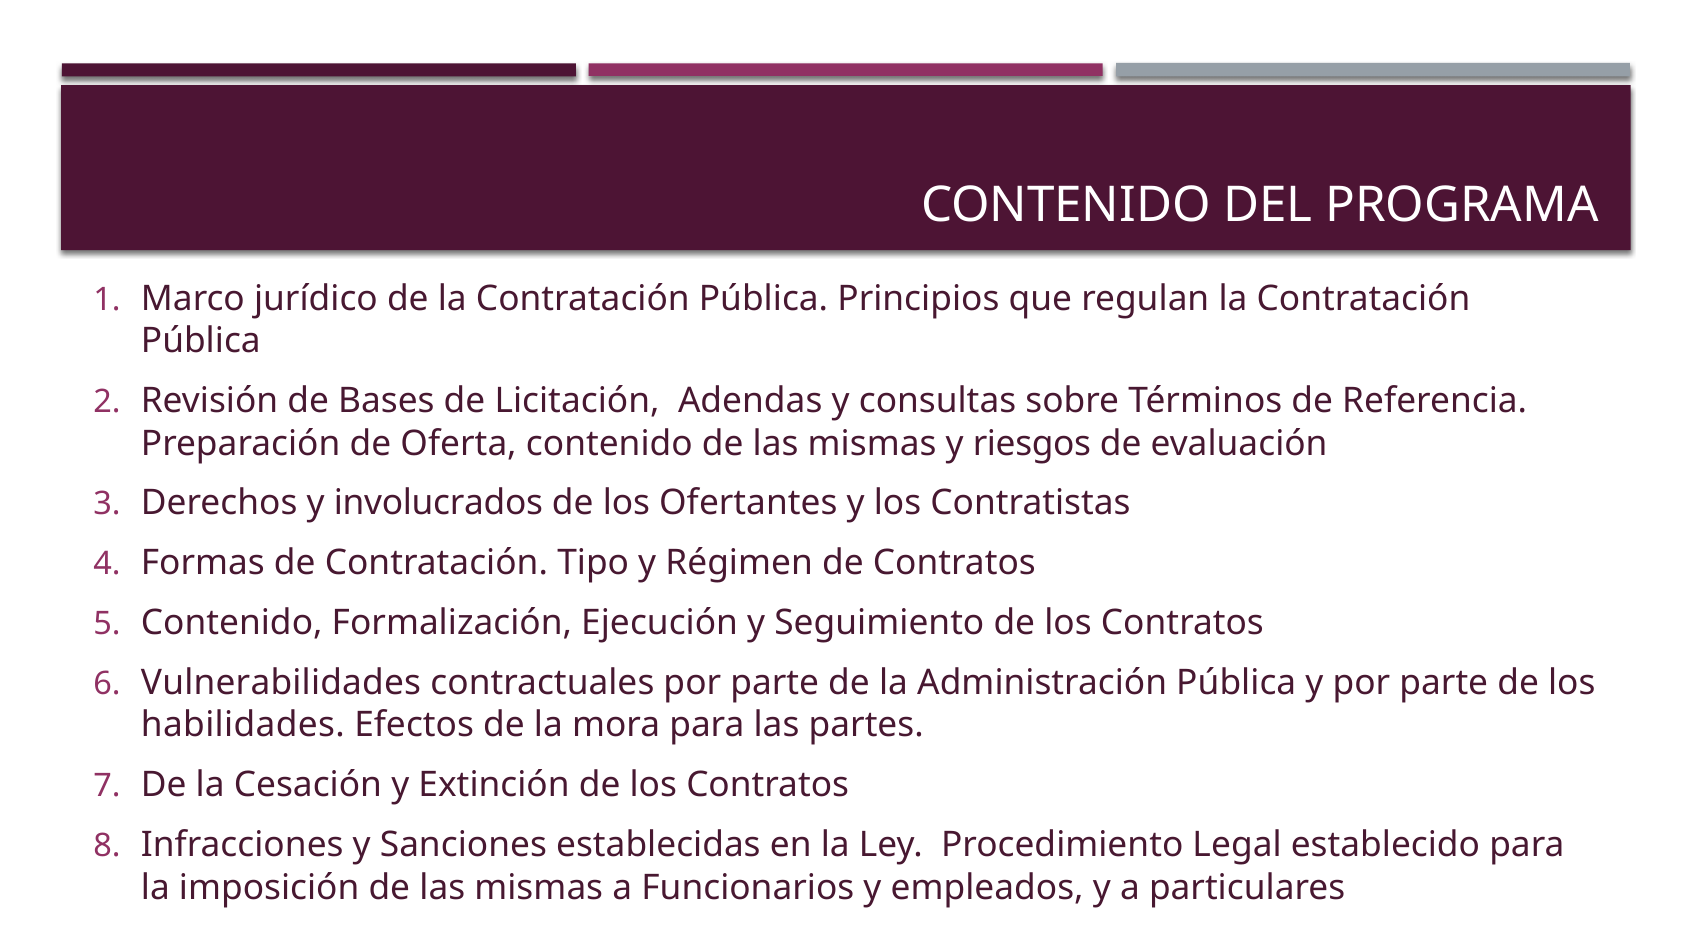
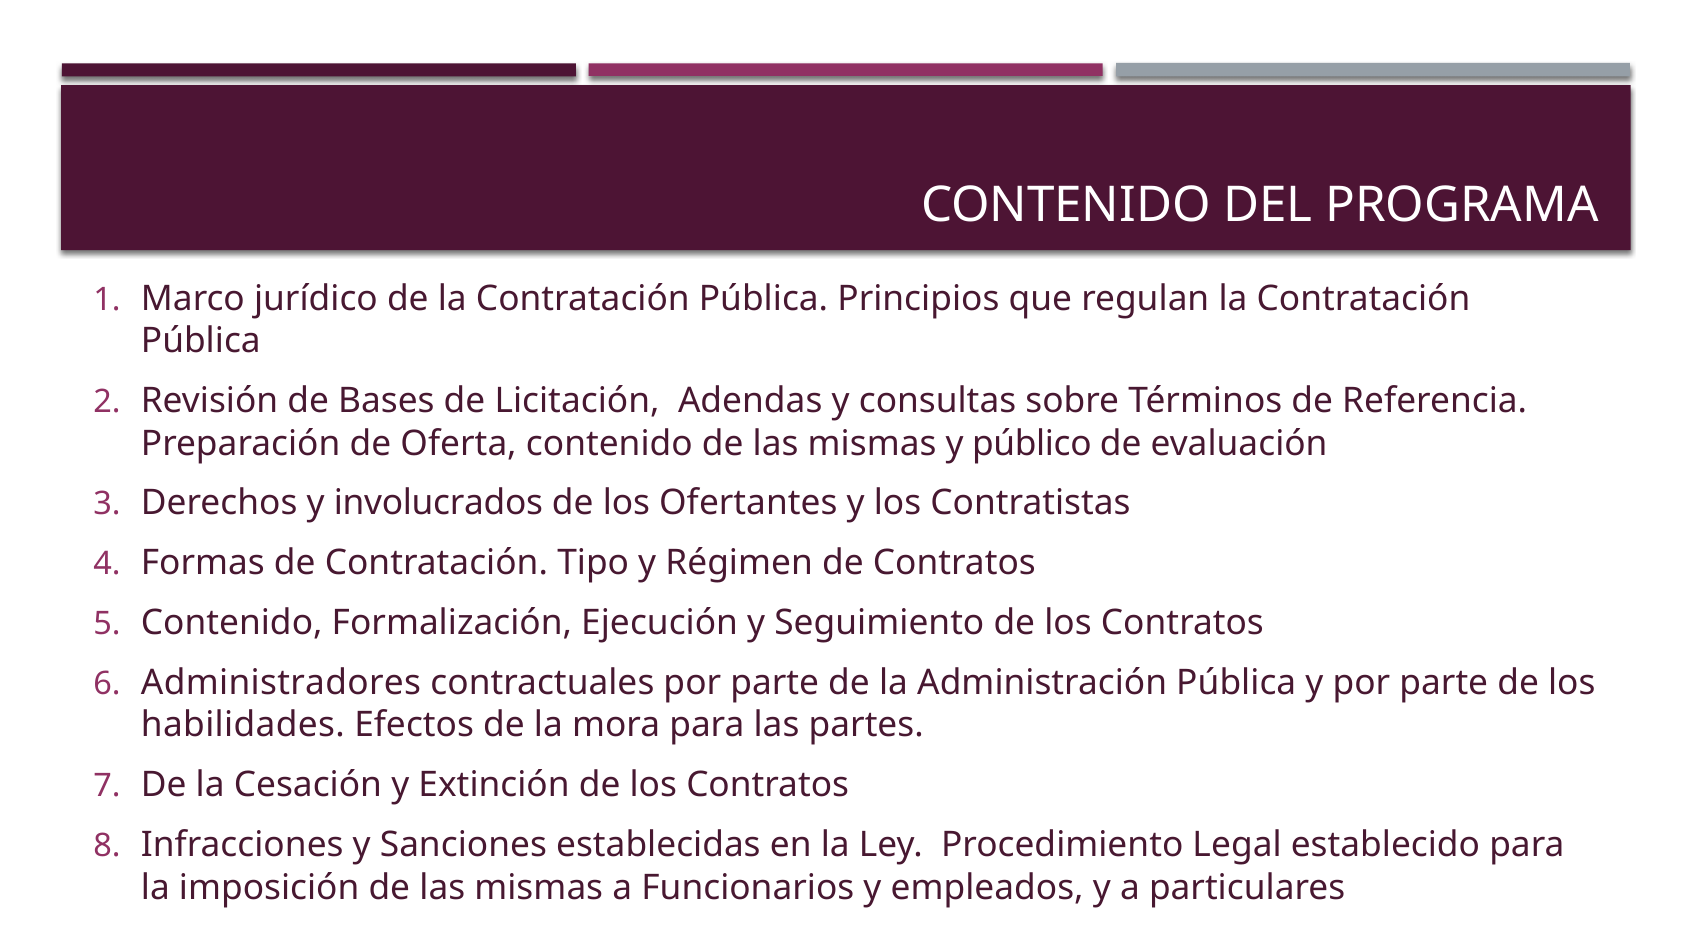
riesgos: riesgos -> público
Vulnerabilidades: Vulnerabilidades -> Administradores
